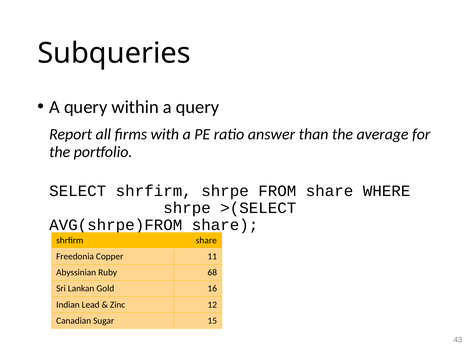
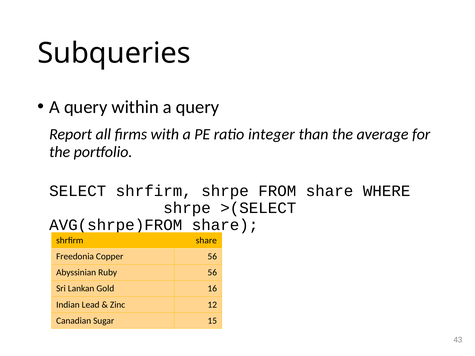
answer: answer -> integer
Copper 11: 11 -> 56
Ruby 68: 68 -> 56
